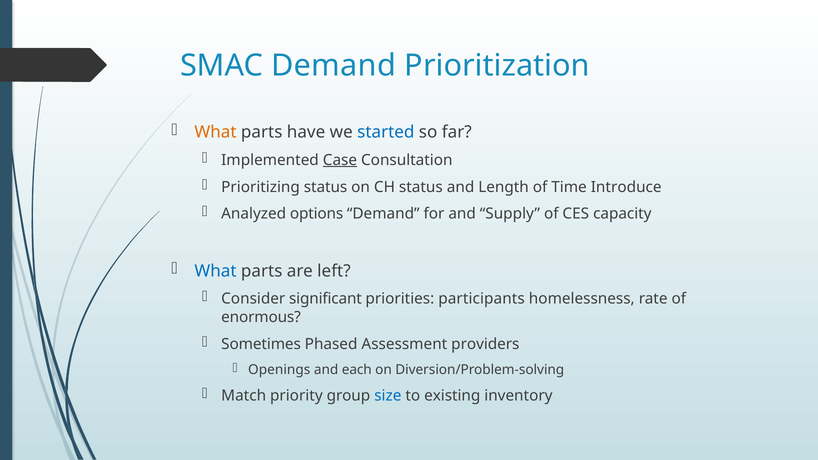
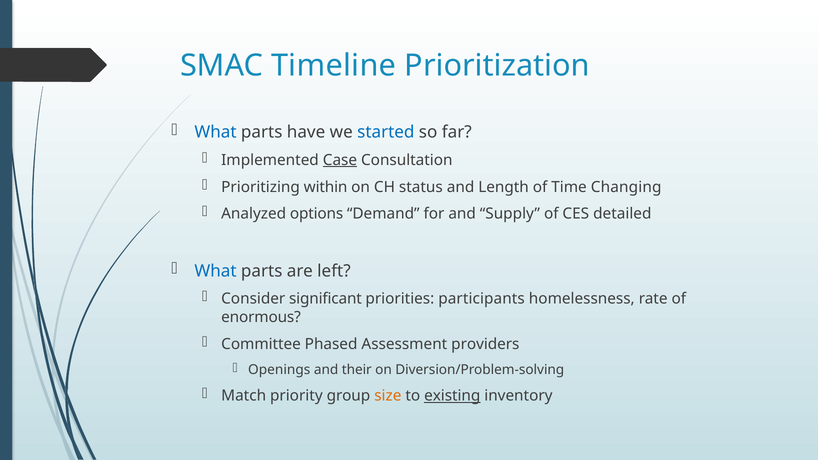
SMAC Demand: Demand -> Timeline
What at (215, 132) colour: orange -> blue
Prioritizing status: status -> within
Introduce: Introduce -> Changing
capacity: capacity -> detailed
Sometimes: Sometimes -> Committee
each: each -> their
size colour: blue -> orange
existing underline: none -> present
